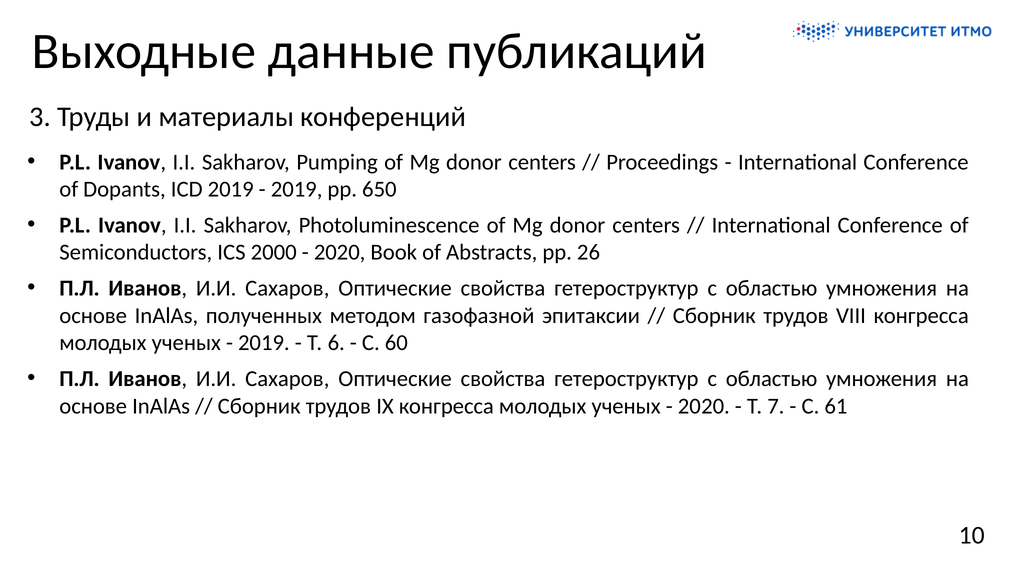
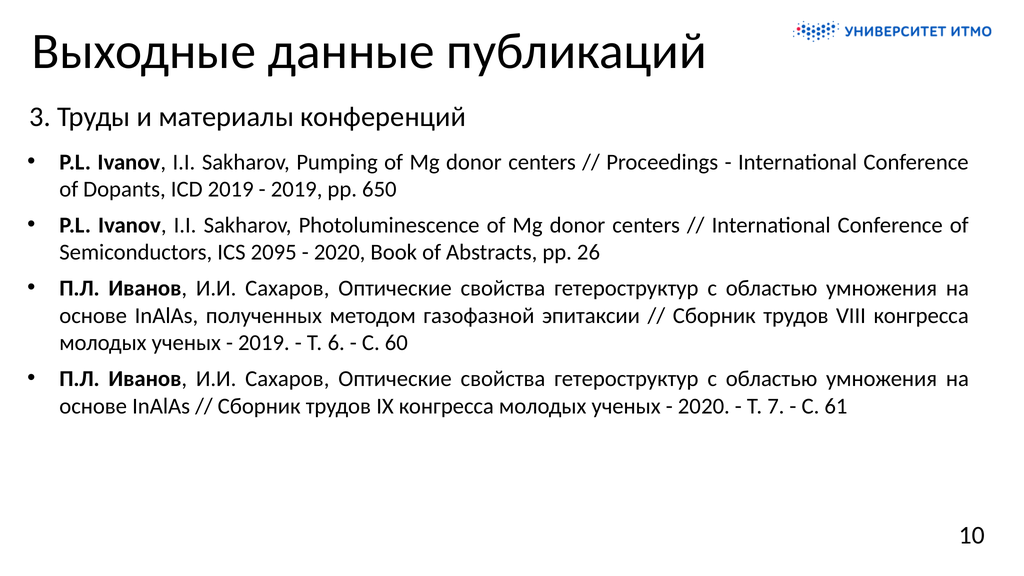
2000: 2000 -> 2095
